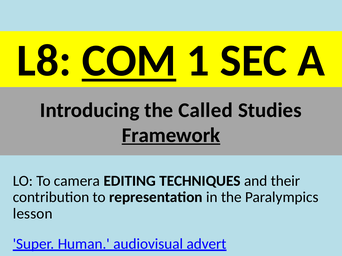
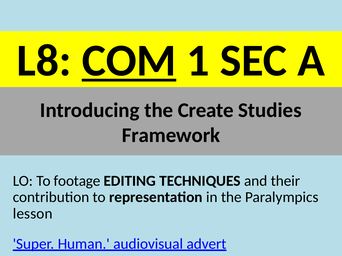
Called: Called -> Create
Framework underline: present -> none
camera: camera -> footage
